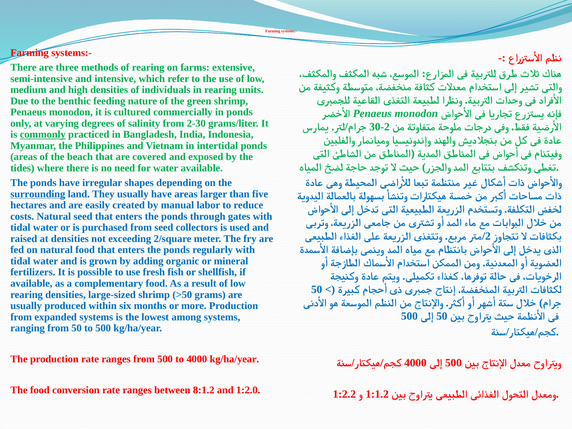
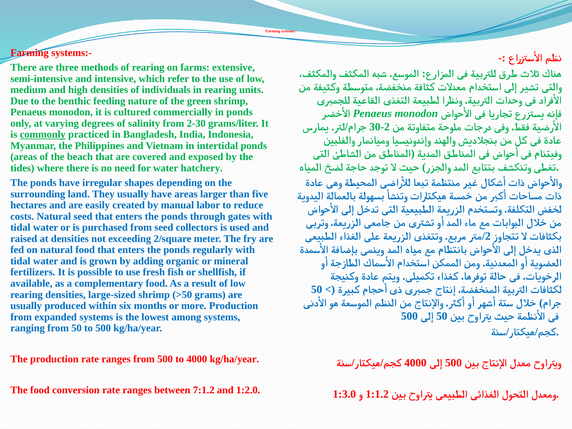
water available: available -> hatchery
surrounding underline: present -> none
8:1.2: 8:1.2 -> 7:1.2
1:2.2: 1:2.2 -> 1:3.0
